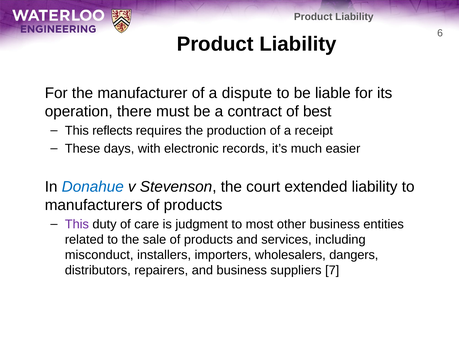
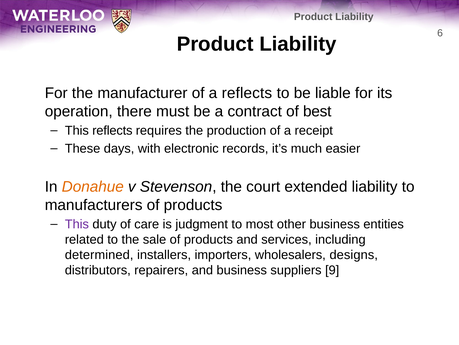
a dispute: dispute -> reflects
Donahue colour: blue -> orange
misconduct: misconduct -> determined
dangers: dangers -> designs
7: 7 -> 9
